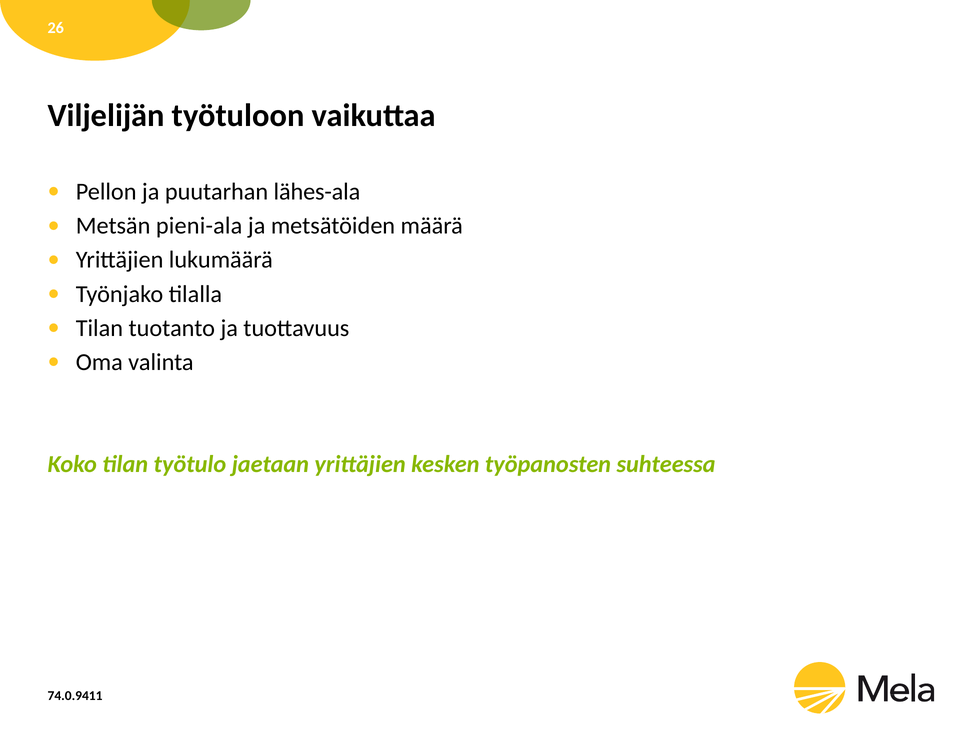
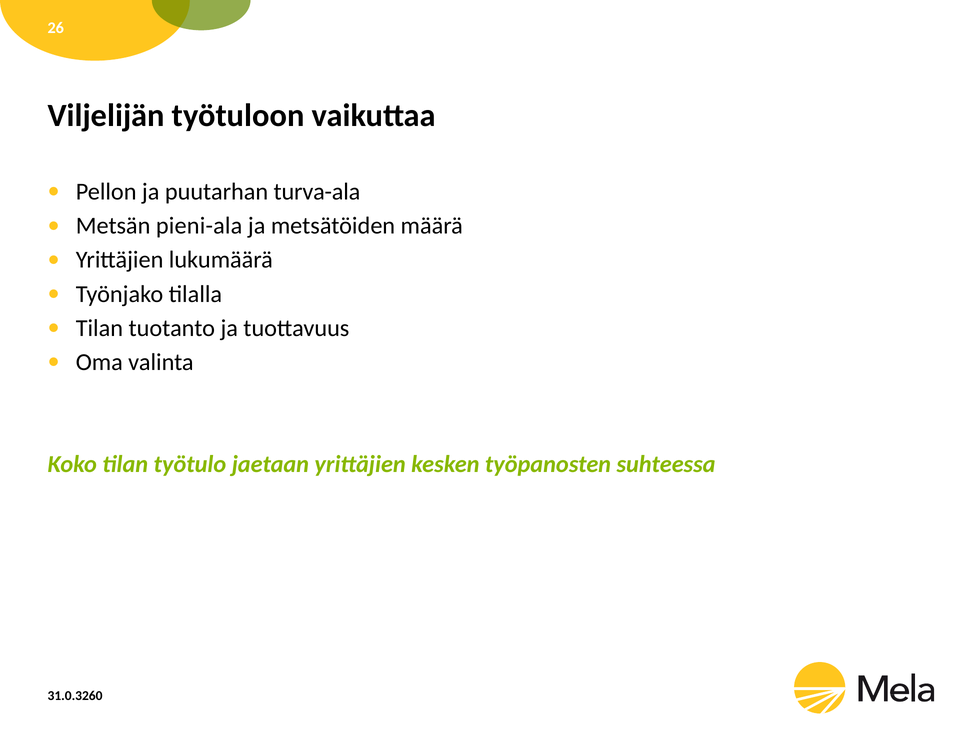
lähes-ala: lähes-ala -> turva-ala
74.0.9411: 74.0.9411 -> 31.0.3260
